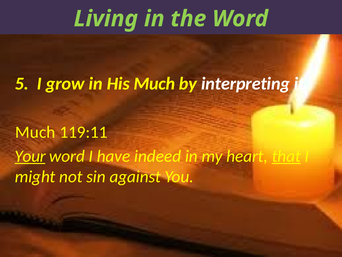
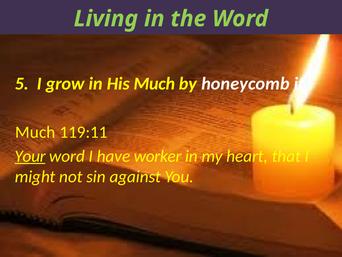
interpreting: interpreting -> honeycomb
indeed: indeed -> worker
that underline: present -> none
